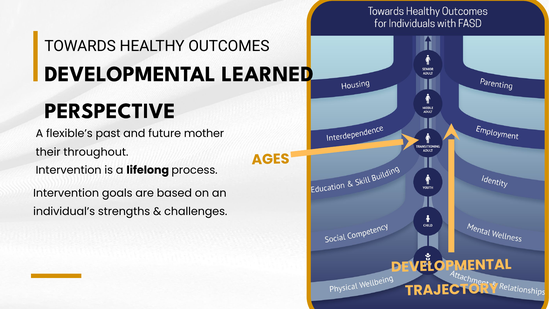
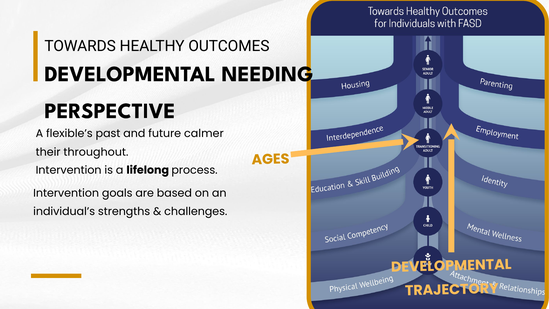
LEARNED: LEARNED -> NEEDING
mother: mother -> calmer
